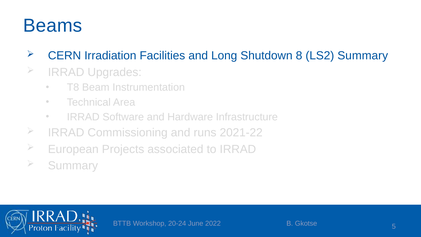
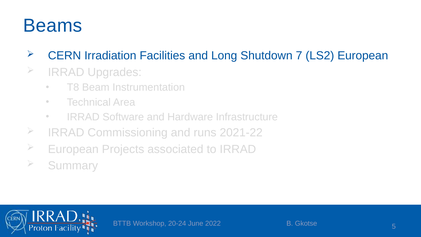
8: 8 -> 7
LS2 Summary: Summary -> European
